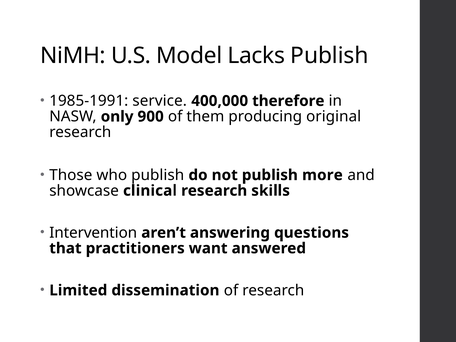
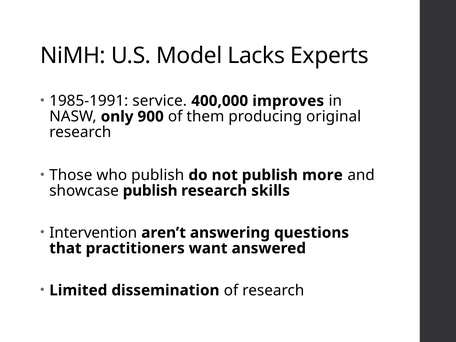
Lacks Publish: Publish -> Experts
therefore: therefore -> improves
showcase clinical: clinical -> publish
